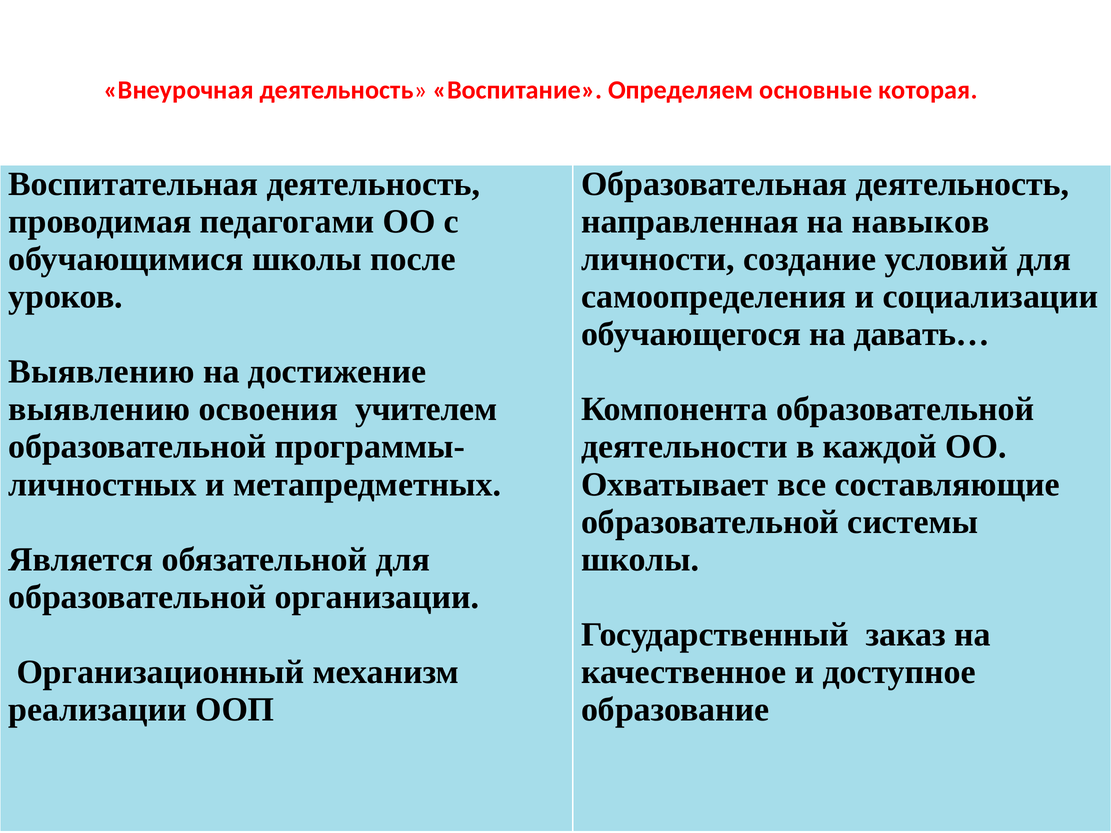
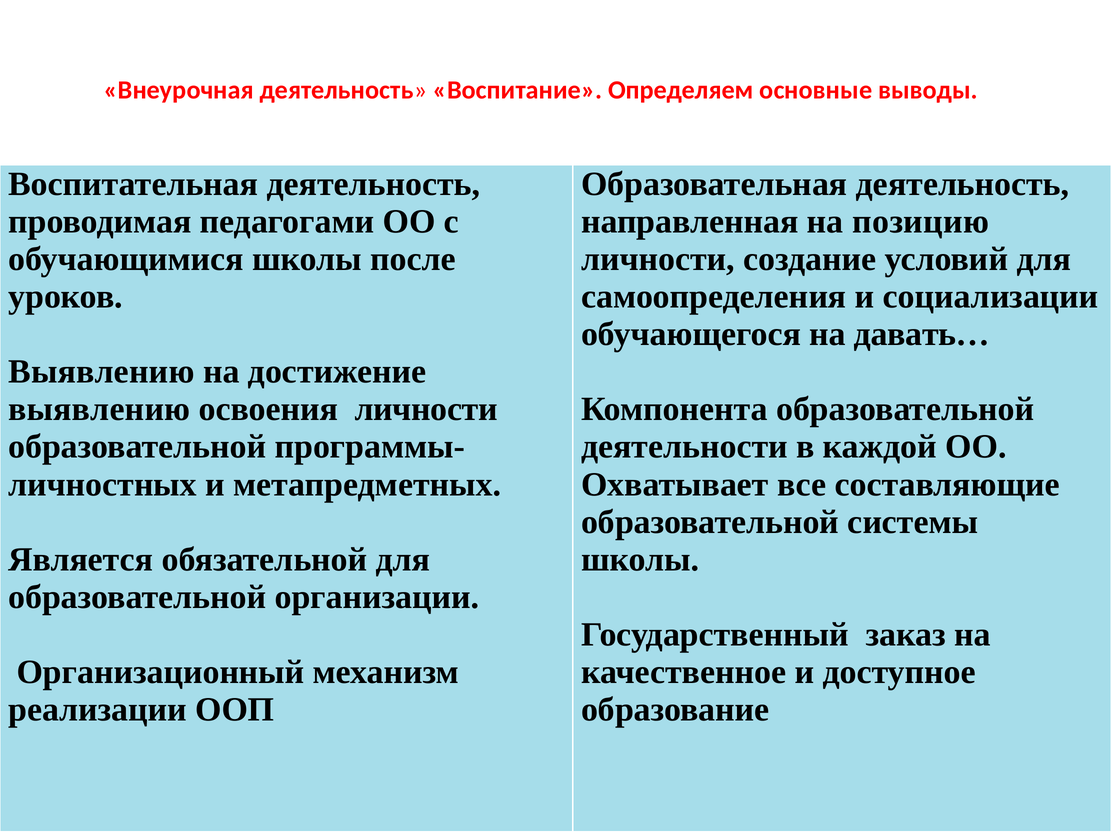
которая: которая -> выводы
навыков: навыков -> позицию
освоения учителем: учителем -> личности
